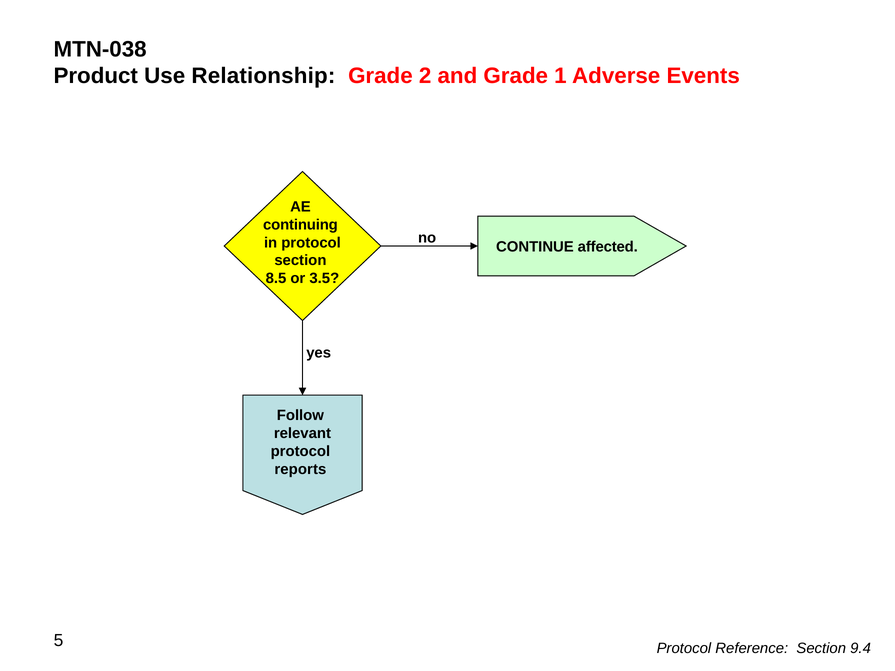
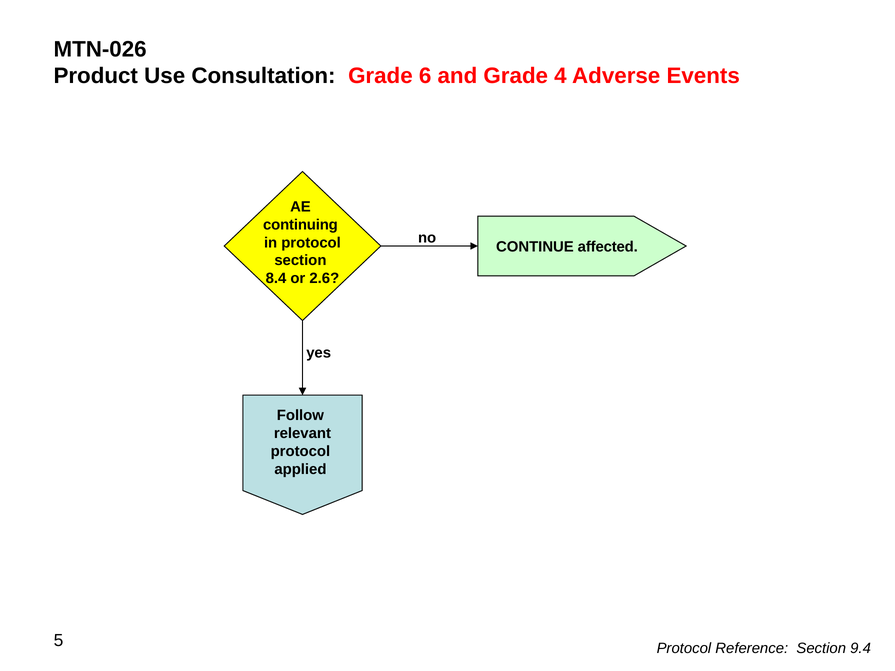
MTN-038: MTN-038 -> MTN-026
Relationship: Relationship -> Consultation
2: 2 -> 6
1: 1 -> 4
8.5: 8.5 -> 8.4
3.5: 3.5 -> 2.6
reports: reports -> applied
